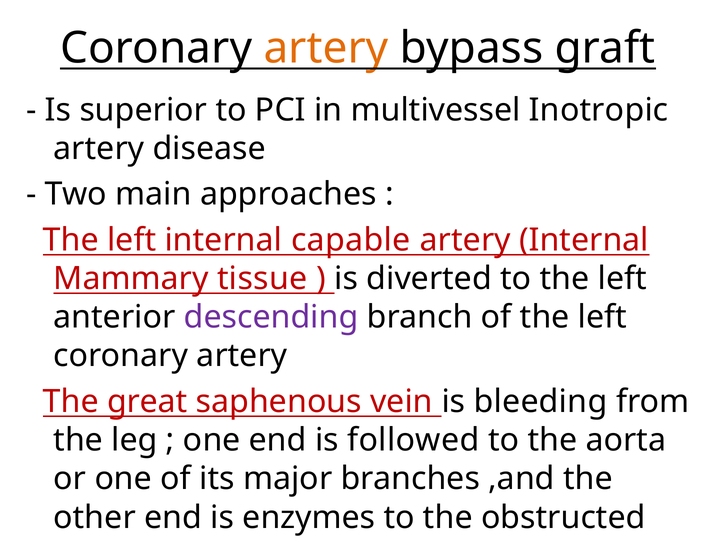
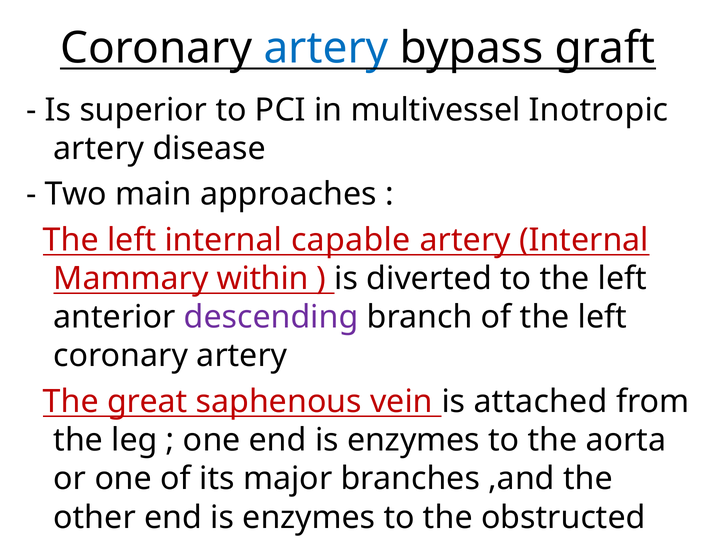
artery at (326, 48) colour: orange -> blue
tissue: tissue -> within
bleeding: bleeding -> attached
one end is followed: followed -> enzymes
